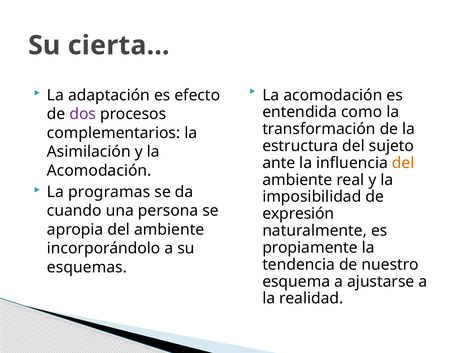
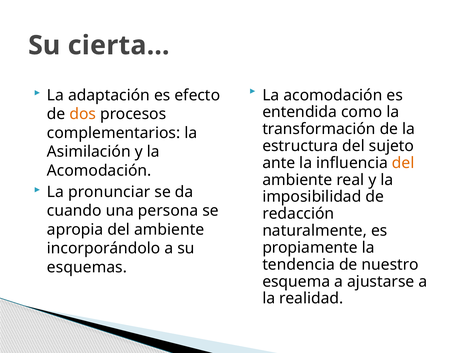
dos colour: purple -> orange
programas: programas -> pronunciar
expresión: expresión -> redacción
